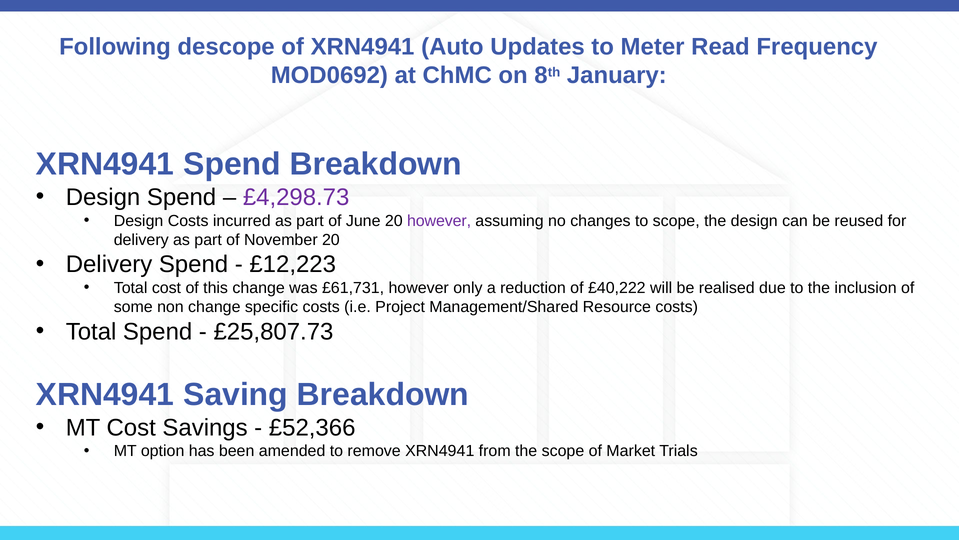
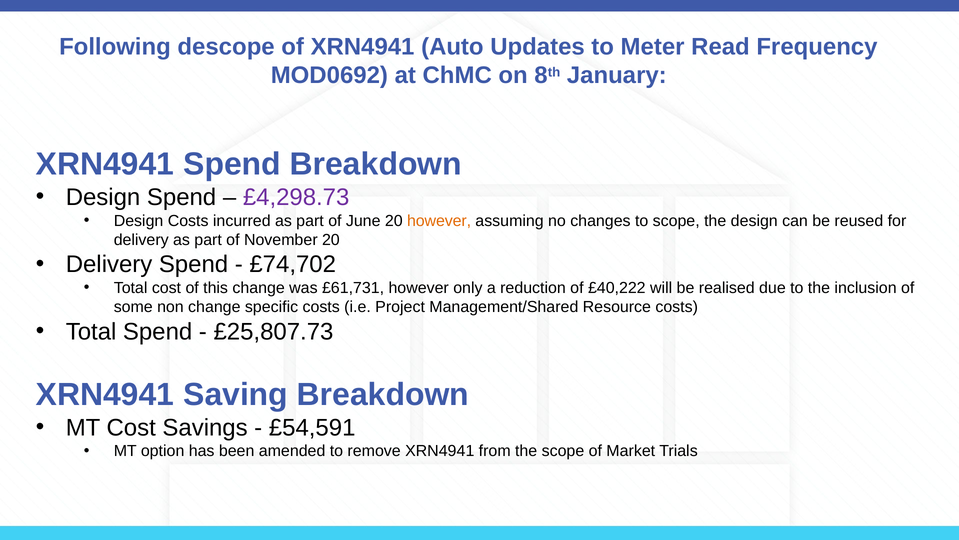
however at (439, 221) colour: purple -> orange
£12,223: £12,223 -> £74,702
£52,366: £52,366 -> £54,591
